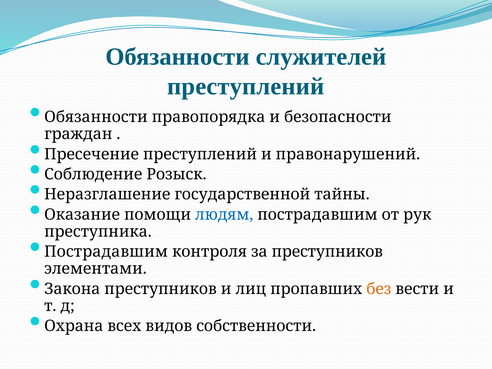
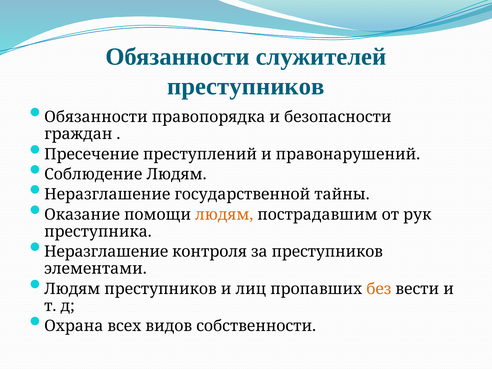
преступлений at (246, 86): преступлений -> преступников
Соблюдение Розыск: Розыск -> Людям
людям at (224, 215) colour: blue -> orange
Пострадавшим at (106, 252): Пострадавшим -> Неразглашение
Закона at (72, 289): Закона -> Людям
